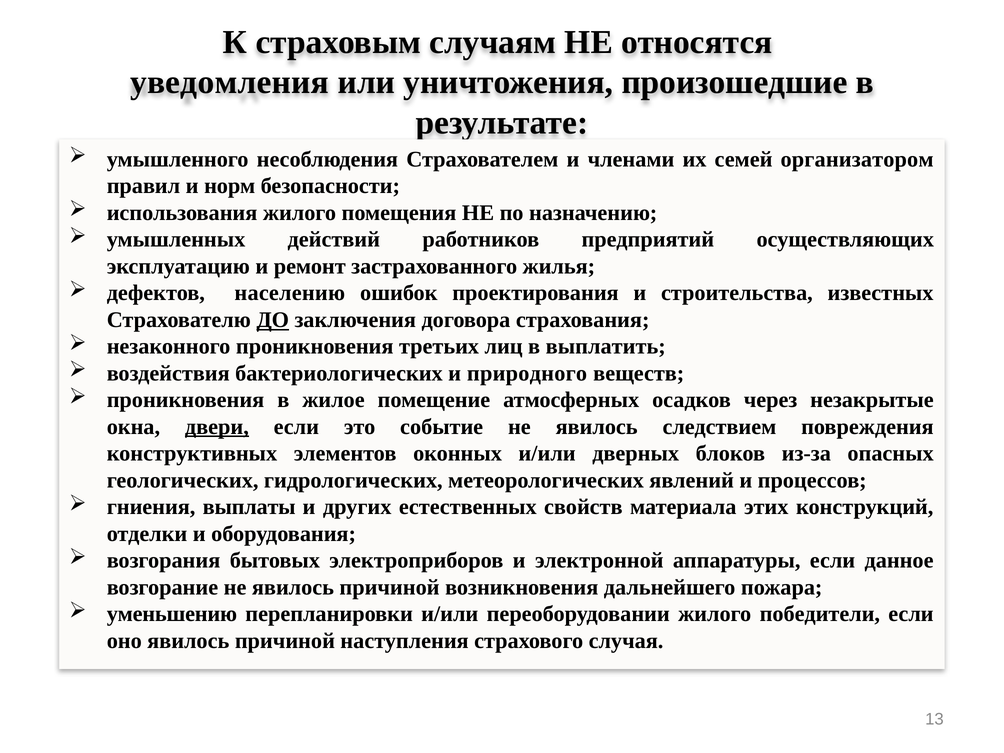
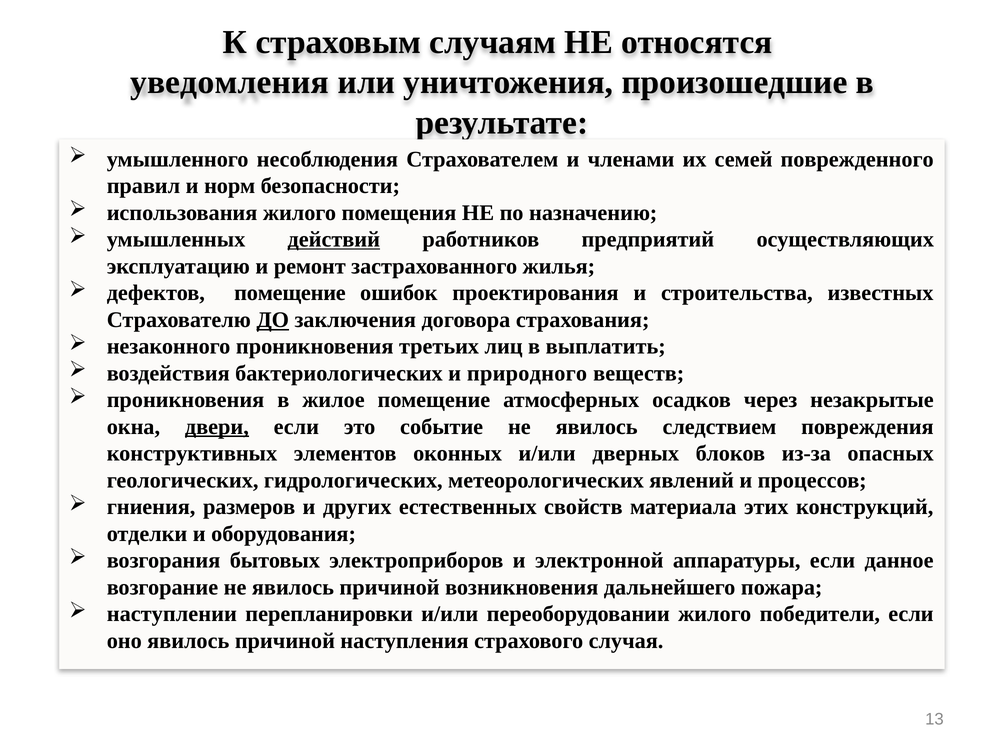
организатором: организатором -> поврежденного
действий underline: none -> present
дефектов населению: населению -> помещение
выплаты: выплаты -> размеров
уменьшению: уменьшению -> наступлении
